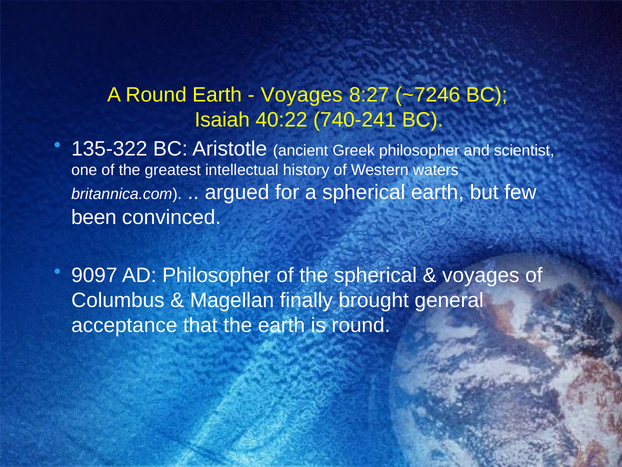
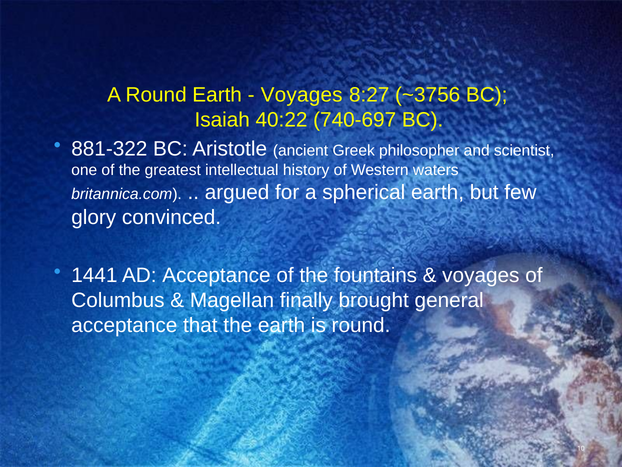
~7246: ~7246 -> ~3756
740-241: 740-241 -> 740-697
135-322: 135-322 -> 881-322
been: been -> glory
9097: 9097 -> 1441
AD Philosopher: Philosopher -> Acceptance
the spherical: spherical -> fountains
